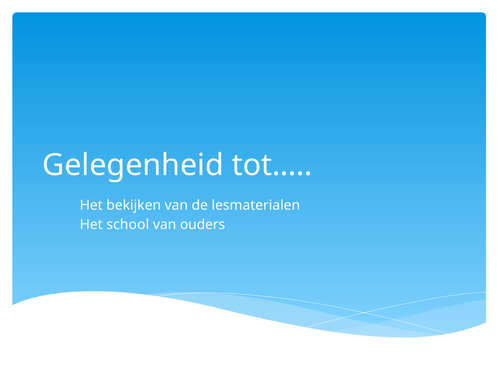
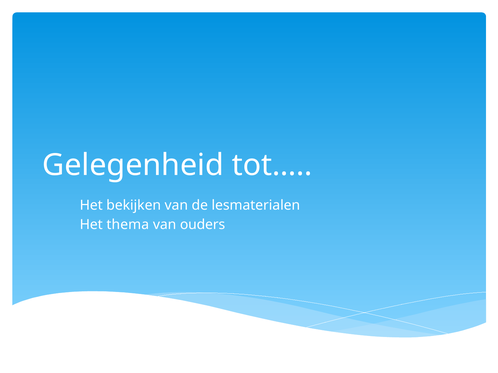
school: school -> thema
